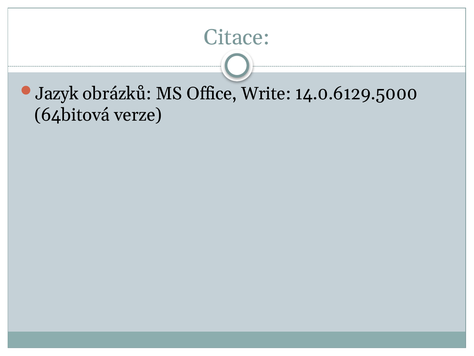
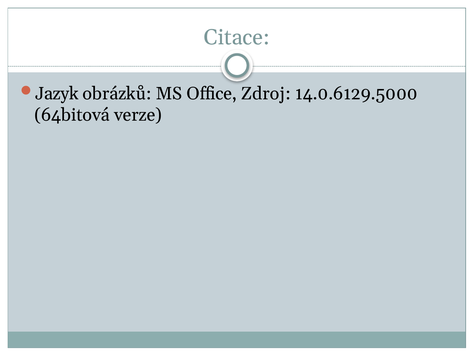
Write: Write -> Zdroj
